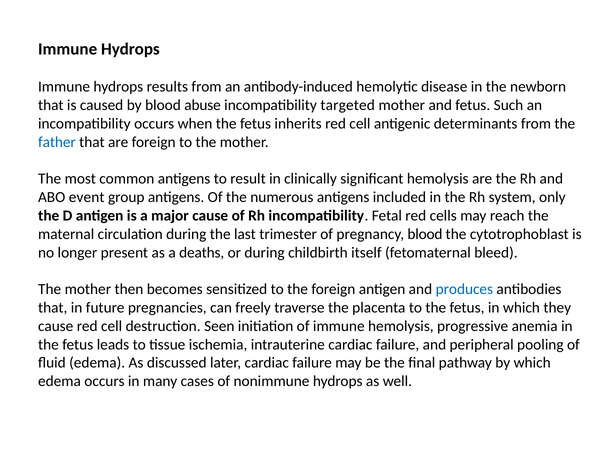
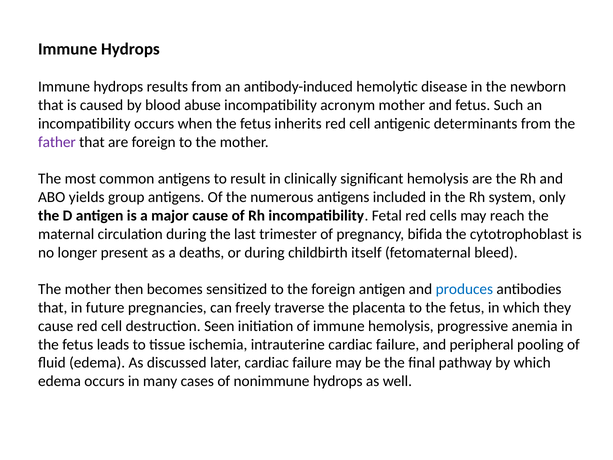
targeted: targeted -> acronym
father colour: blue -> purple
event: event -> yields
pregnancy blood: blood -> bifida
